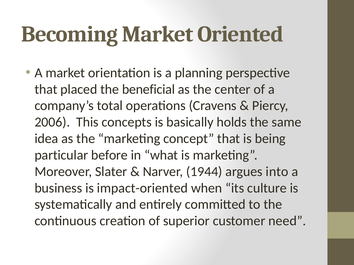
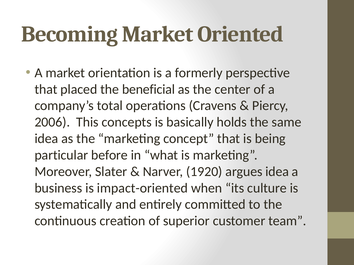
planning: planning -> formerly
1944: 1944 -> 1920
argues into: into -> idea
need: need -> team
